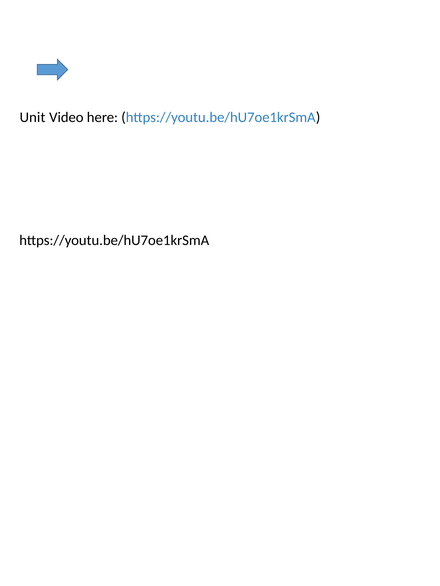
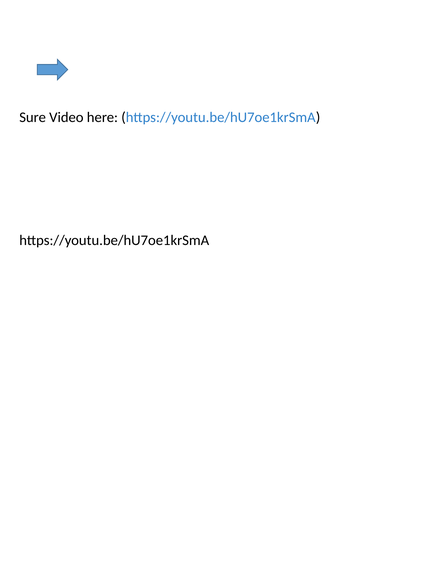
Unit at (33, 117): Unit -> Sure
